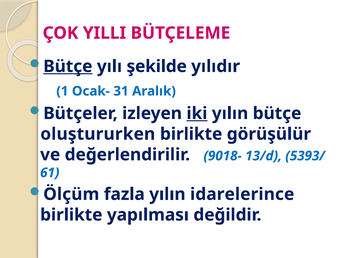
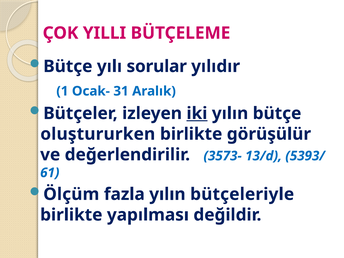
Bütçe at (68, 66) underline: present -> none
şekilde: şekilde -> sorular
9018-: 9018- -> 3573-
idarelerince: idarelerince -> bütçeleriyle
